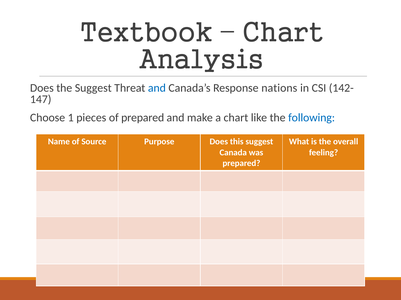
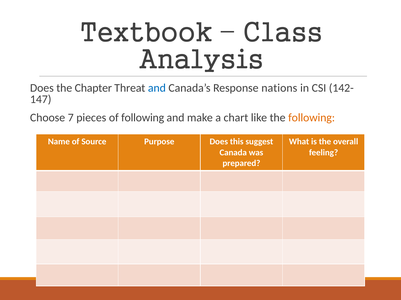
Chart at (283, 33): Chart -> Class
the Suggest: Suggest -> Chapter
1: 1 -> 7
of prepared: prepared -> following
following at (312, 118) colour: blue -> orange
